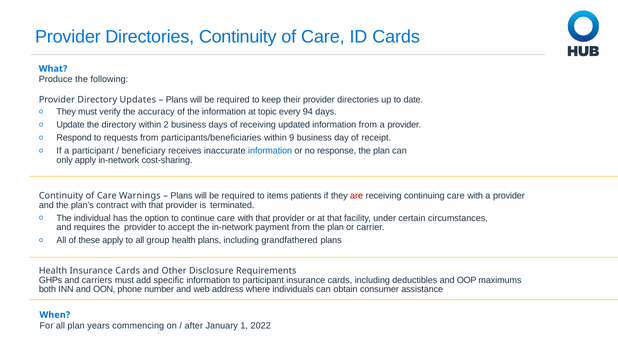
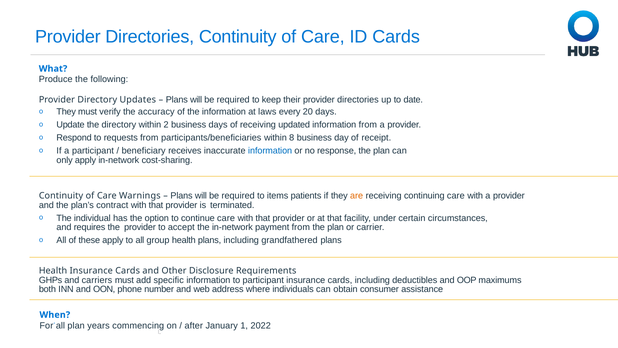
topic: topic -> laws
94: 94 -> 20
9: 9 -> 8
are colour: red -> orange
